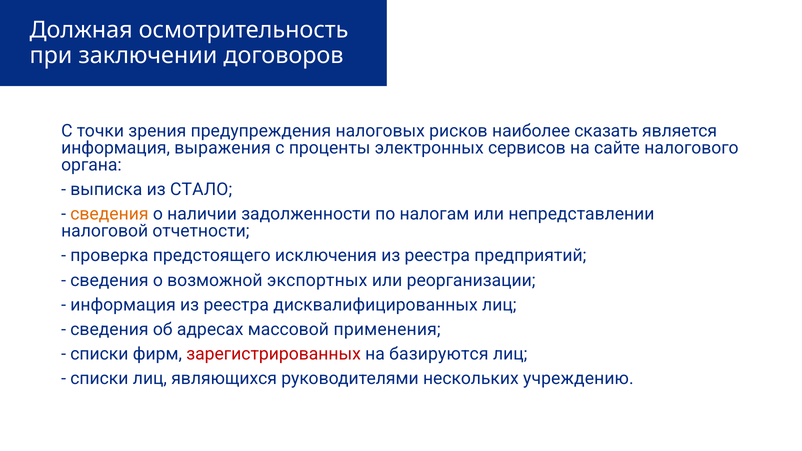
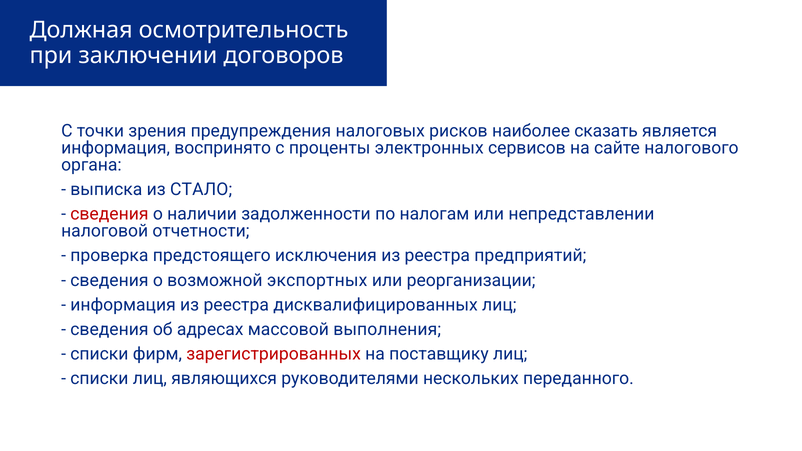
выражения: выражения -> воспринято
сведения at (109, 214) colour: orange -> red
применения: применения -> выполнения
базируются: базируются -> поставщику
учреждению: учреждению -> переданного
